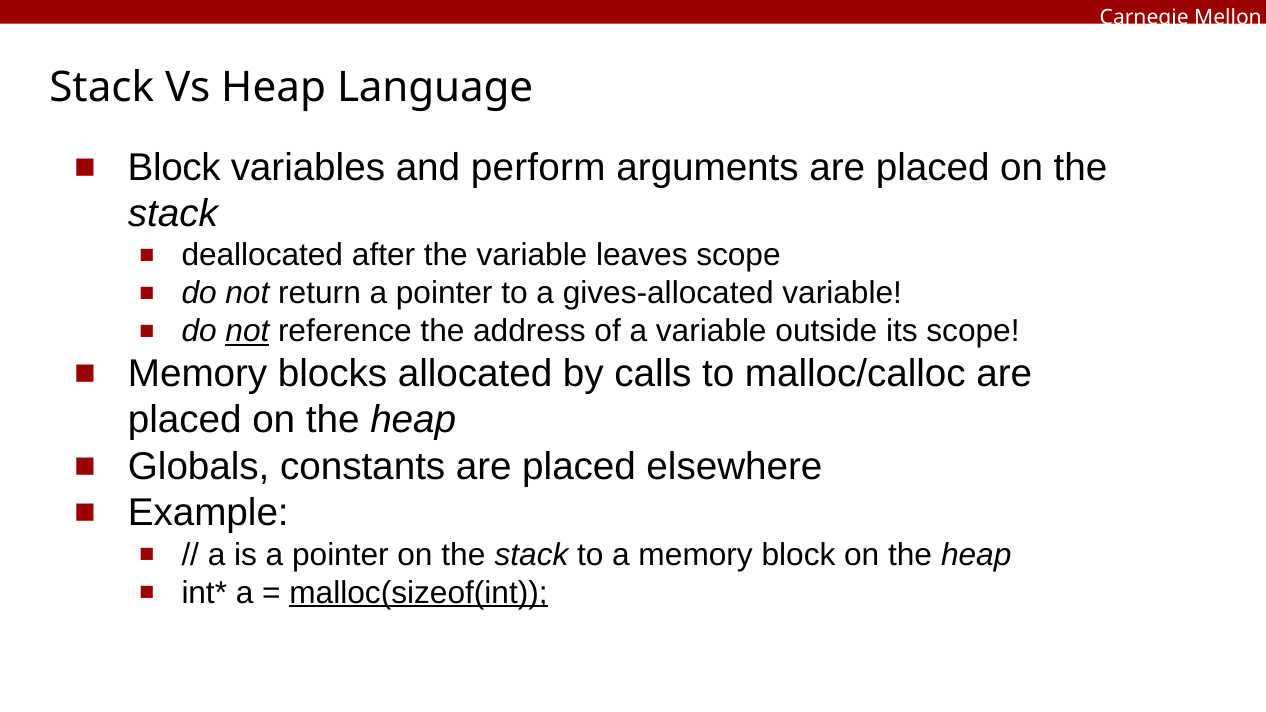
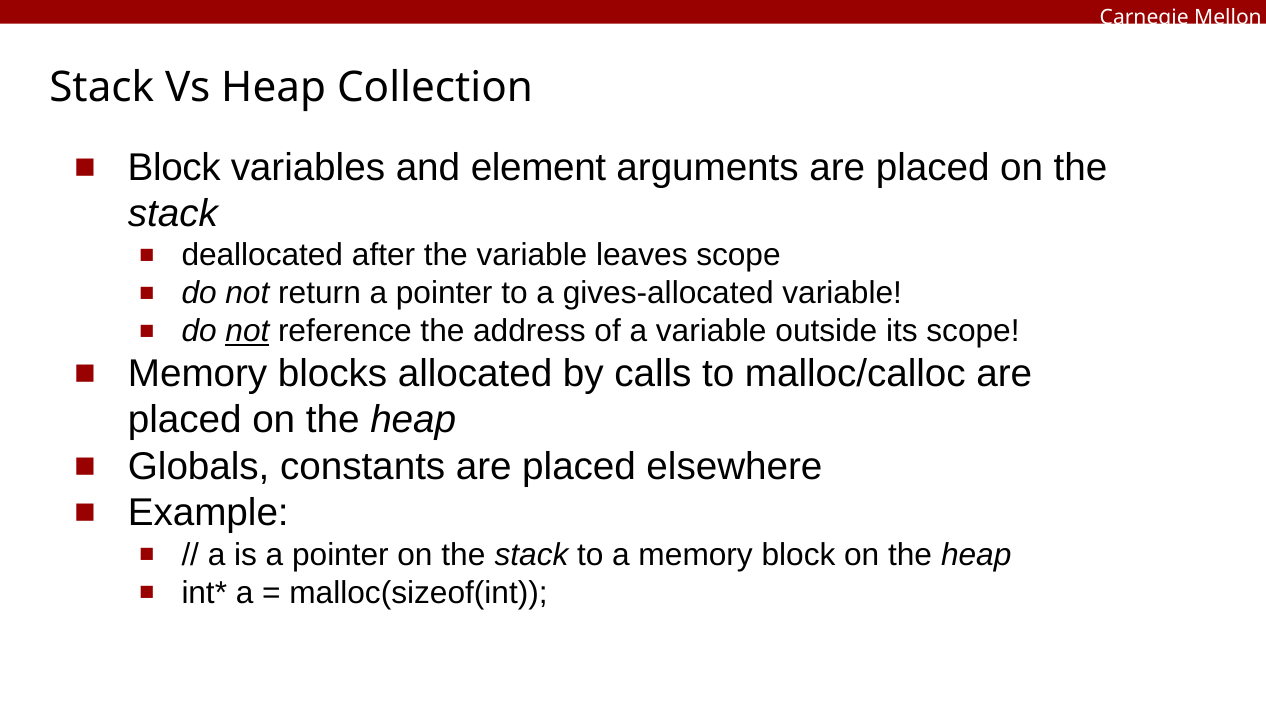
Language: Language -> Collection
perform: perform -> element
malloc(sizeof(int underline: present -> none
